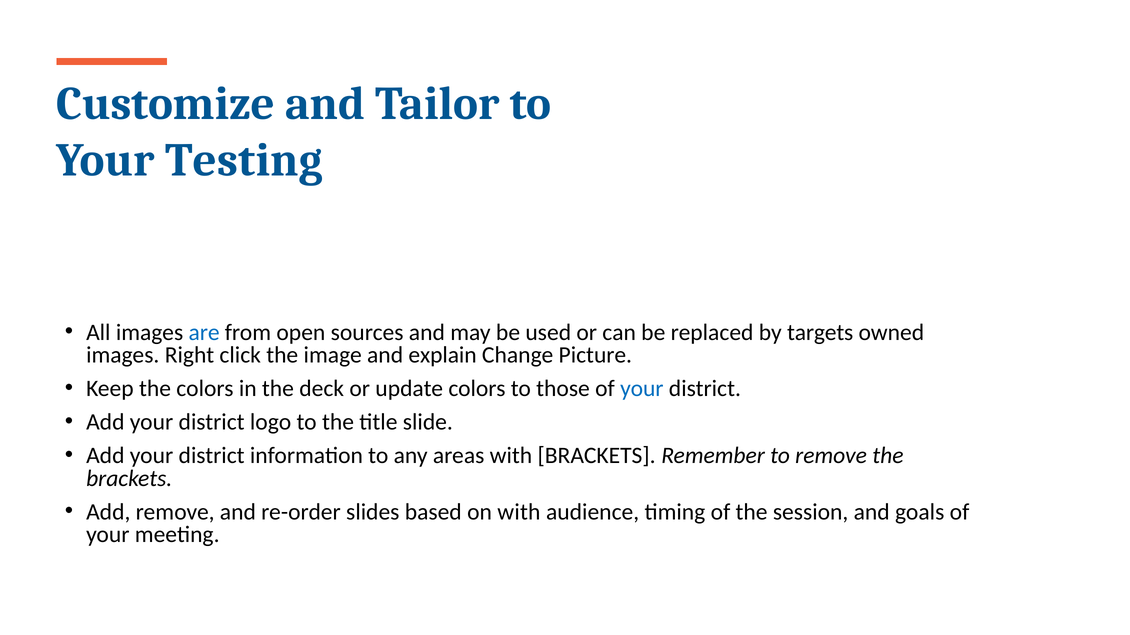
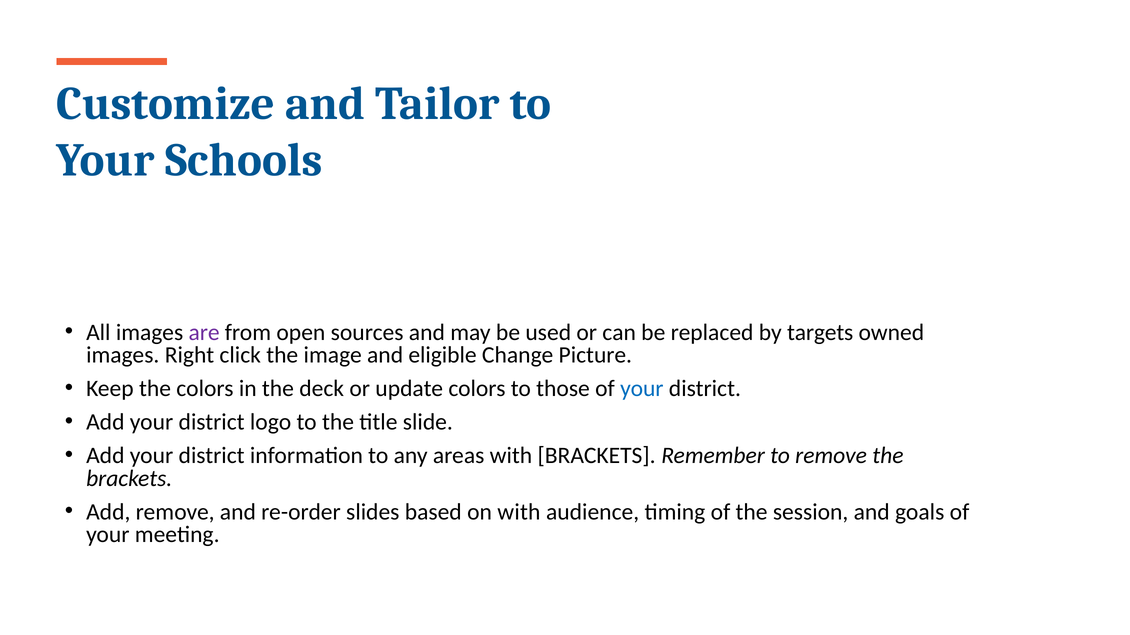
Testing: Testing -> Schools
are colour: blue -> purple
explain: explain -> eligible
